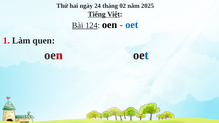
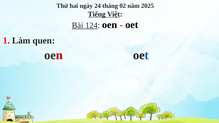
oet at (132, 25) colour: blue -> black
